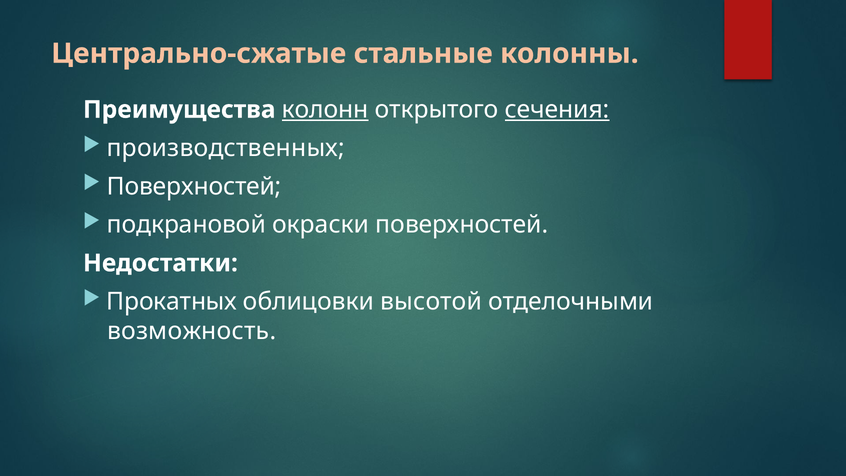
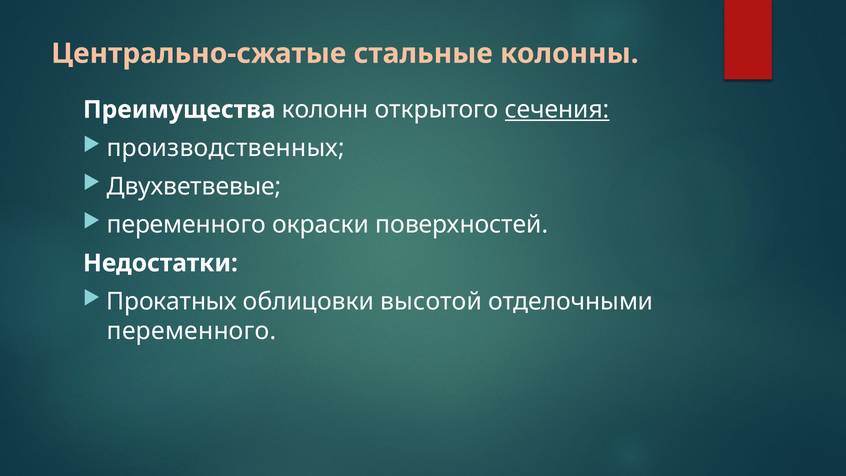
колонн underline: present -> none
Поверхностей at (194, 186): Поверхностей -> Двухветвевые
подкрановой at (186, 225): подкрановой -> переменного
возможность at (192, 331): возможность -> переменного
